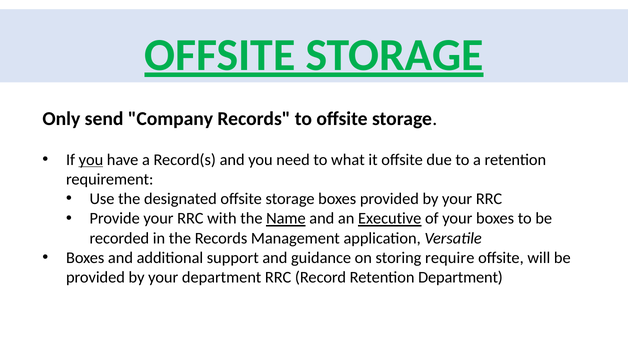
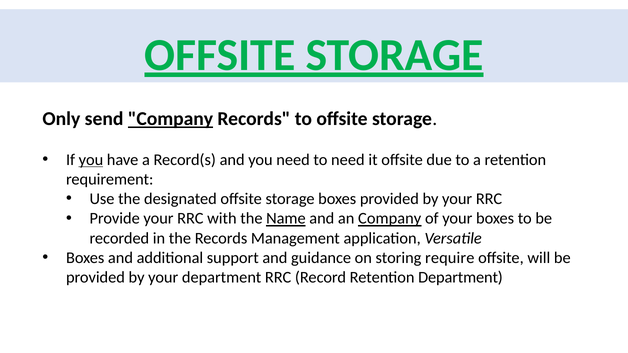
Company at (170, 119) underline: none -> present
to what: what -> need
an Executive: Executive -> Company
